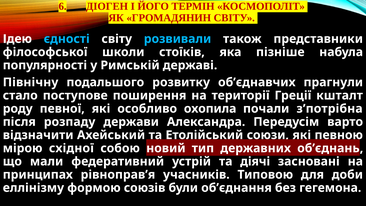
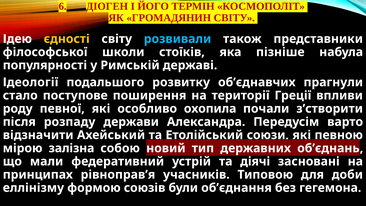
єдності colour: light blue -> yellow
Північну: Північну -> Ідеології
кшталт: кшталт -> впливи
з’потрібна: з’потрібна -> з’створити
східної: східної -> залізна
